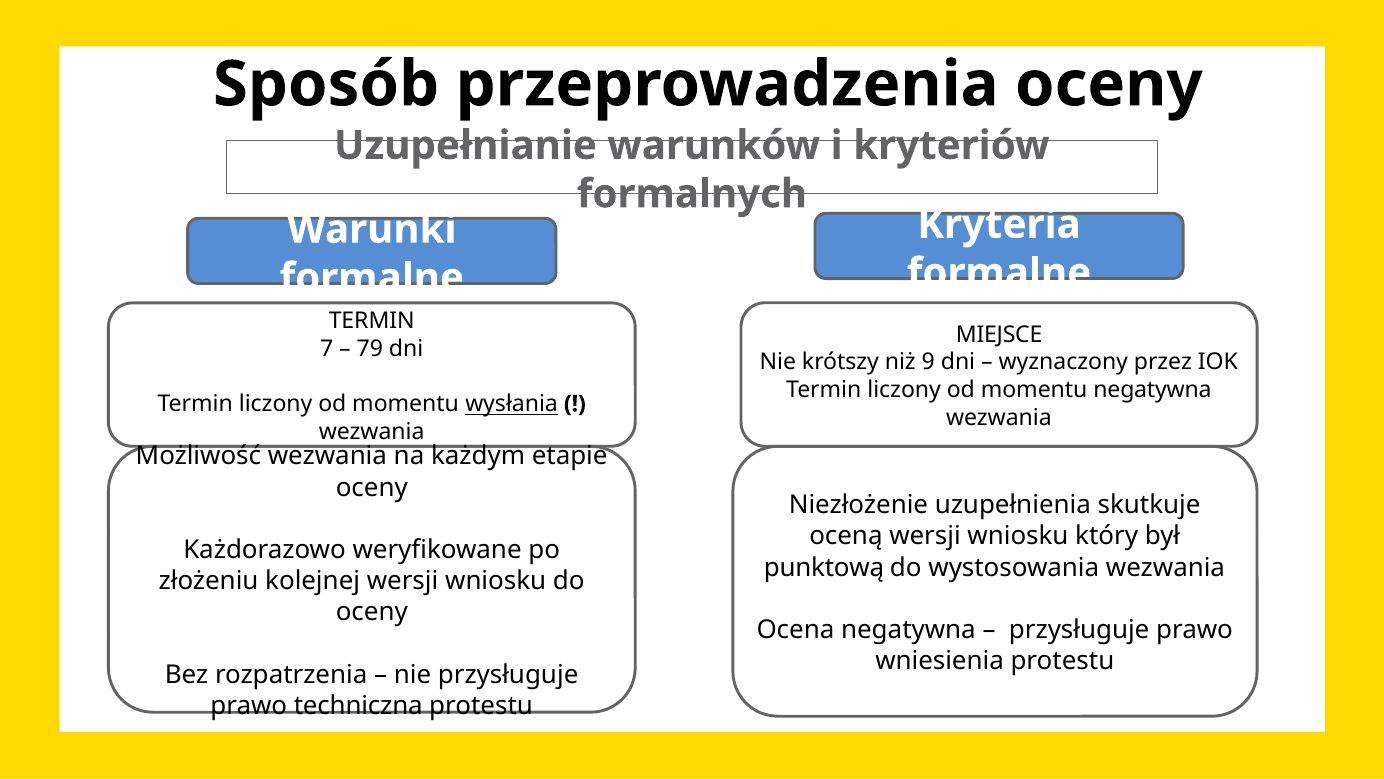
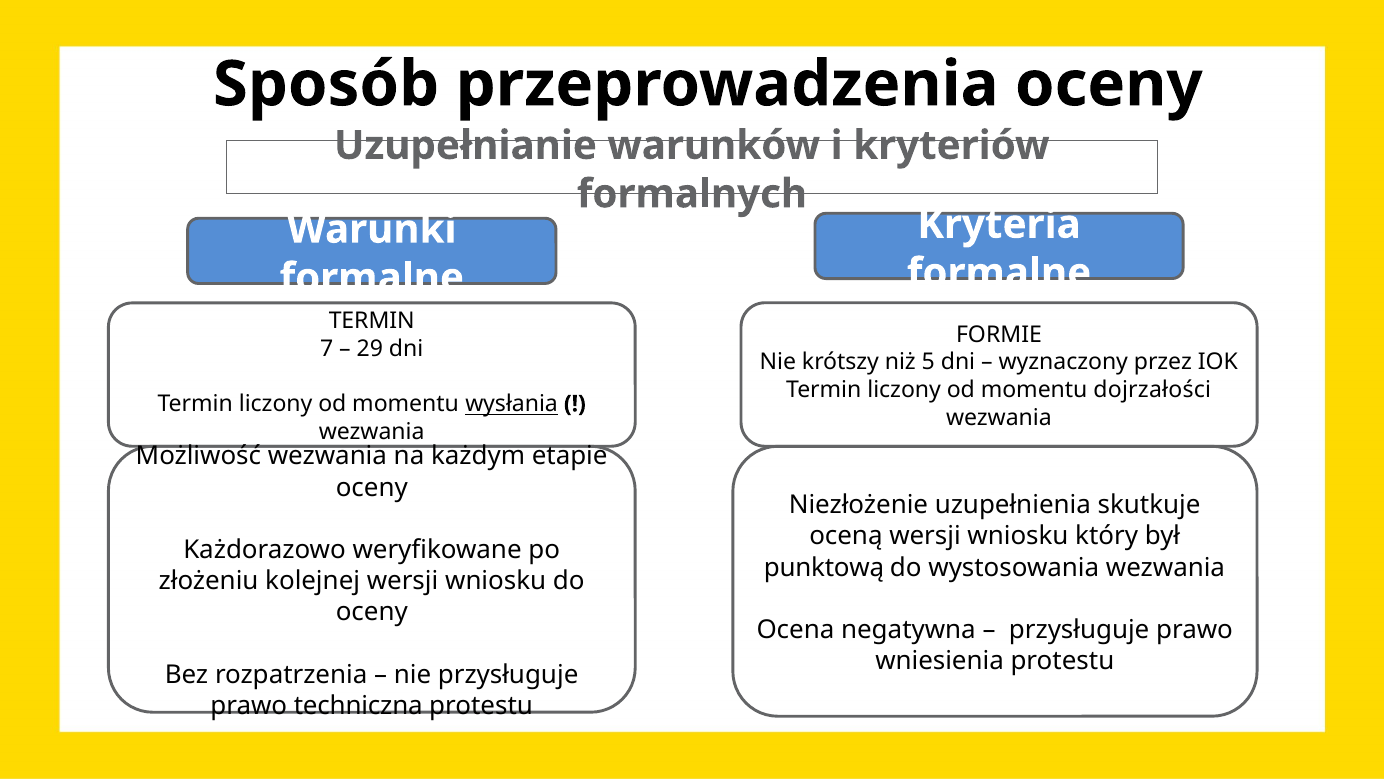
MIEJSCE: MIEJSCE -> FORMIE
79: 79 -> 29
9: 9 -> 5
momentu negatywna: negatywna -> dojrzałości
